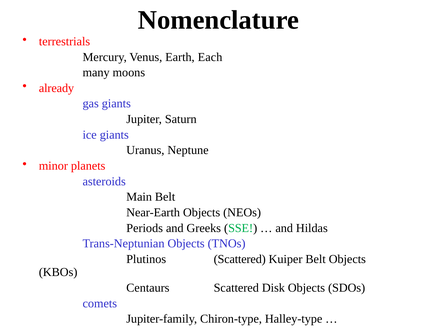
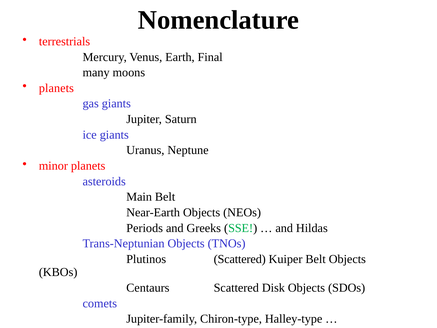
Each: Each -> Final
already at (56, 88): already -> planets
